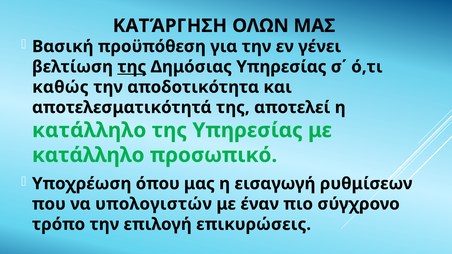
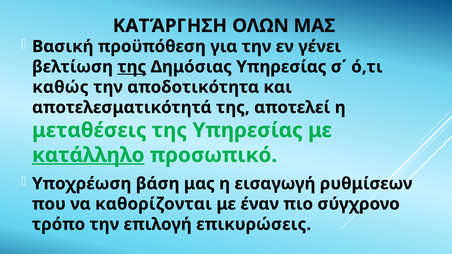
κατάλληλο at (89, 130): κατάλληλο -> μεταθέσεις
κατάλληλο at (88, 155) underline: none -> present
όπου: όπου -> βάση
υπολογιστών: υπολογιστών -> καθορίζονται
